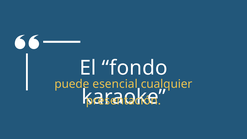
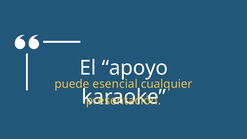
fondo: fondo -> apoyo
